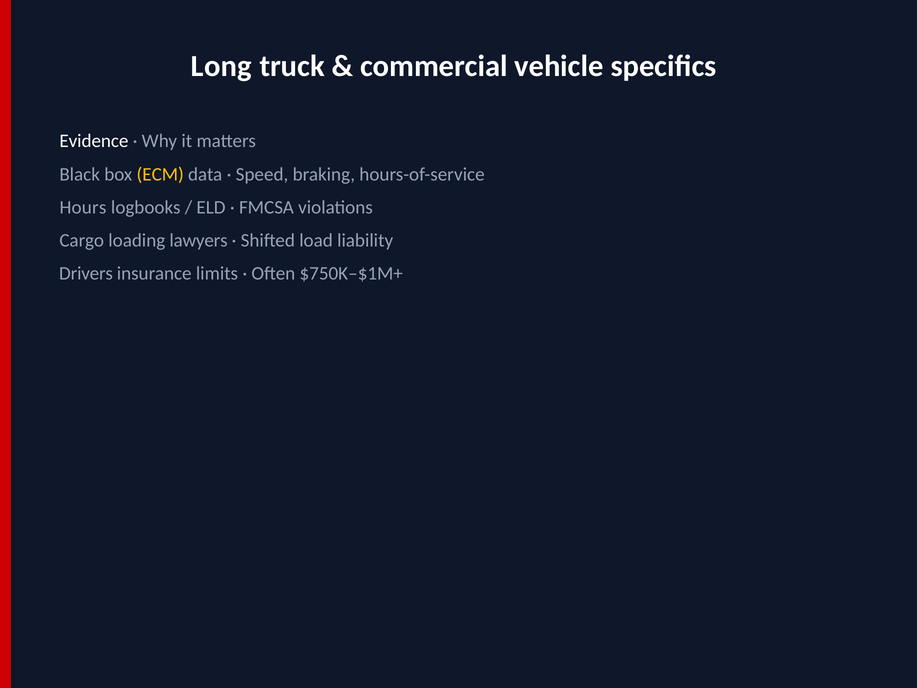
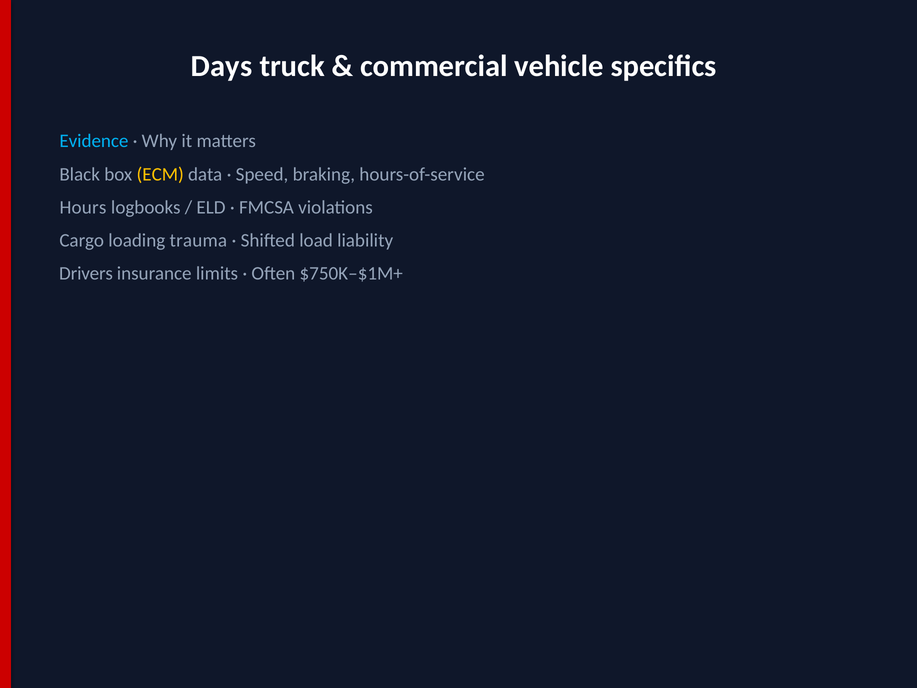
Long: Long -> Days
Evidence colour: white -> light blue
lawyers: lawyers -> trauma
